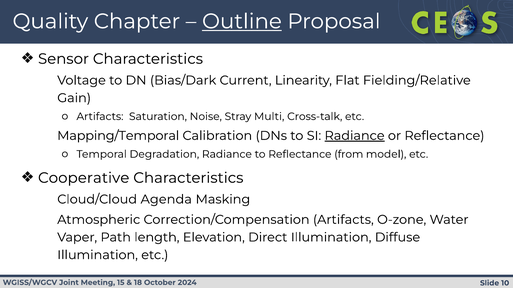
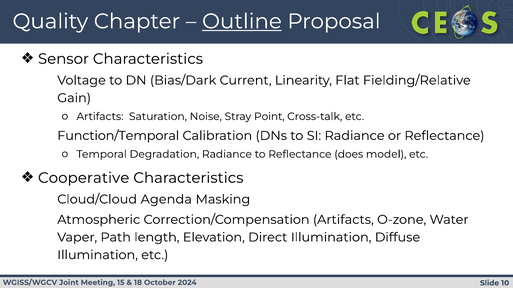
Multi: Multi -> Point
Mapping/Temporal: Mapping/Temporal -> Function/Temporal
Radiance at (355, 136) underline: present -> none
from: from -> does
